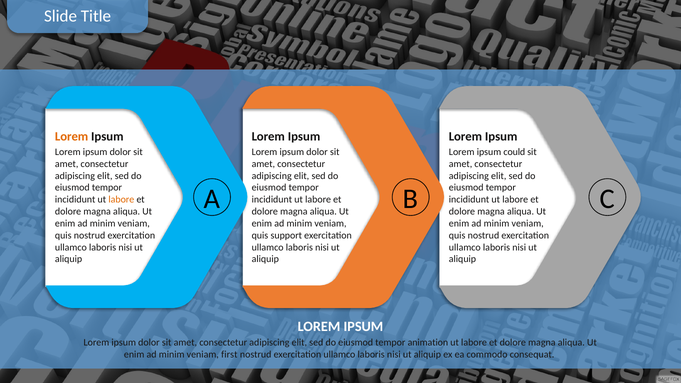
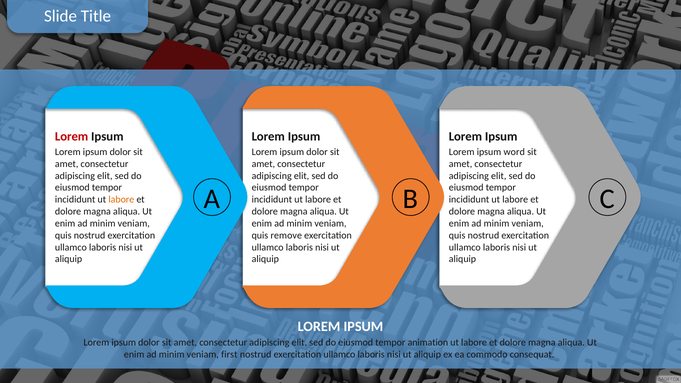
Lorem at (72, 137) colour: orange -> red
could: could -> word
support: support -> remove
